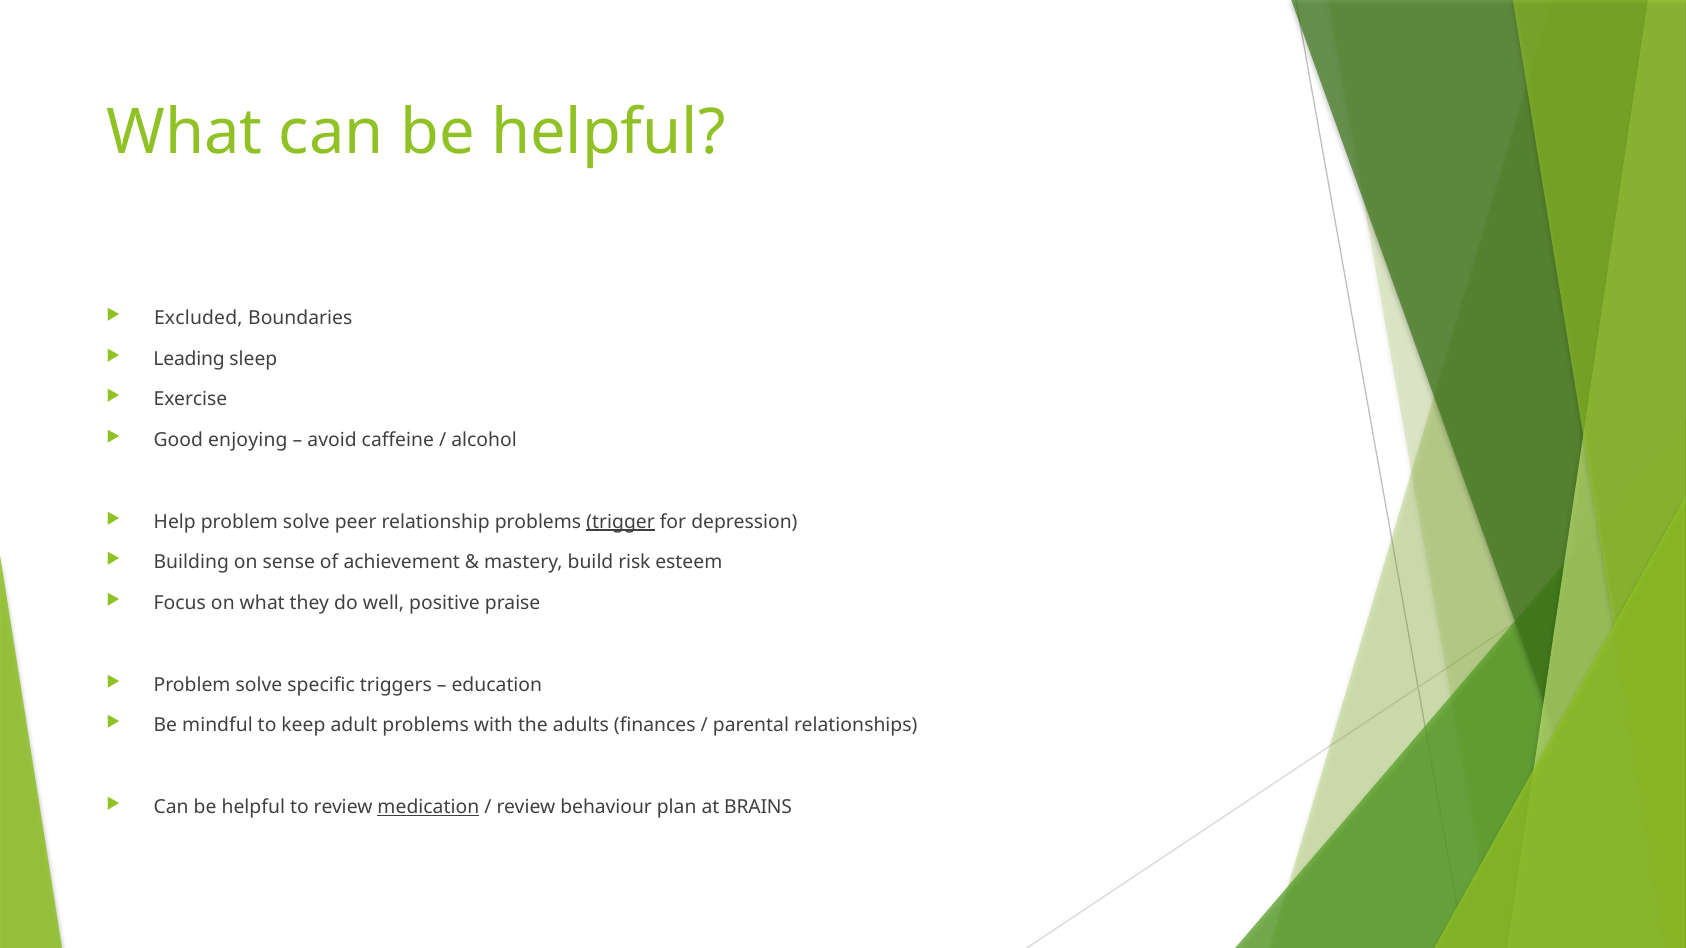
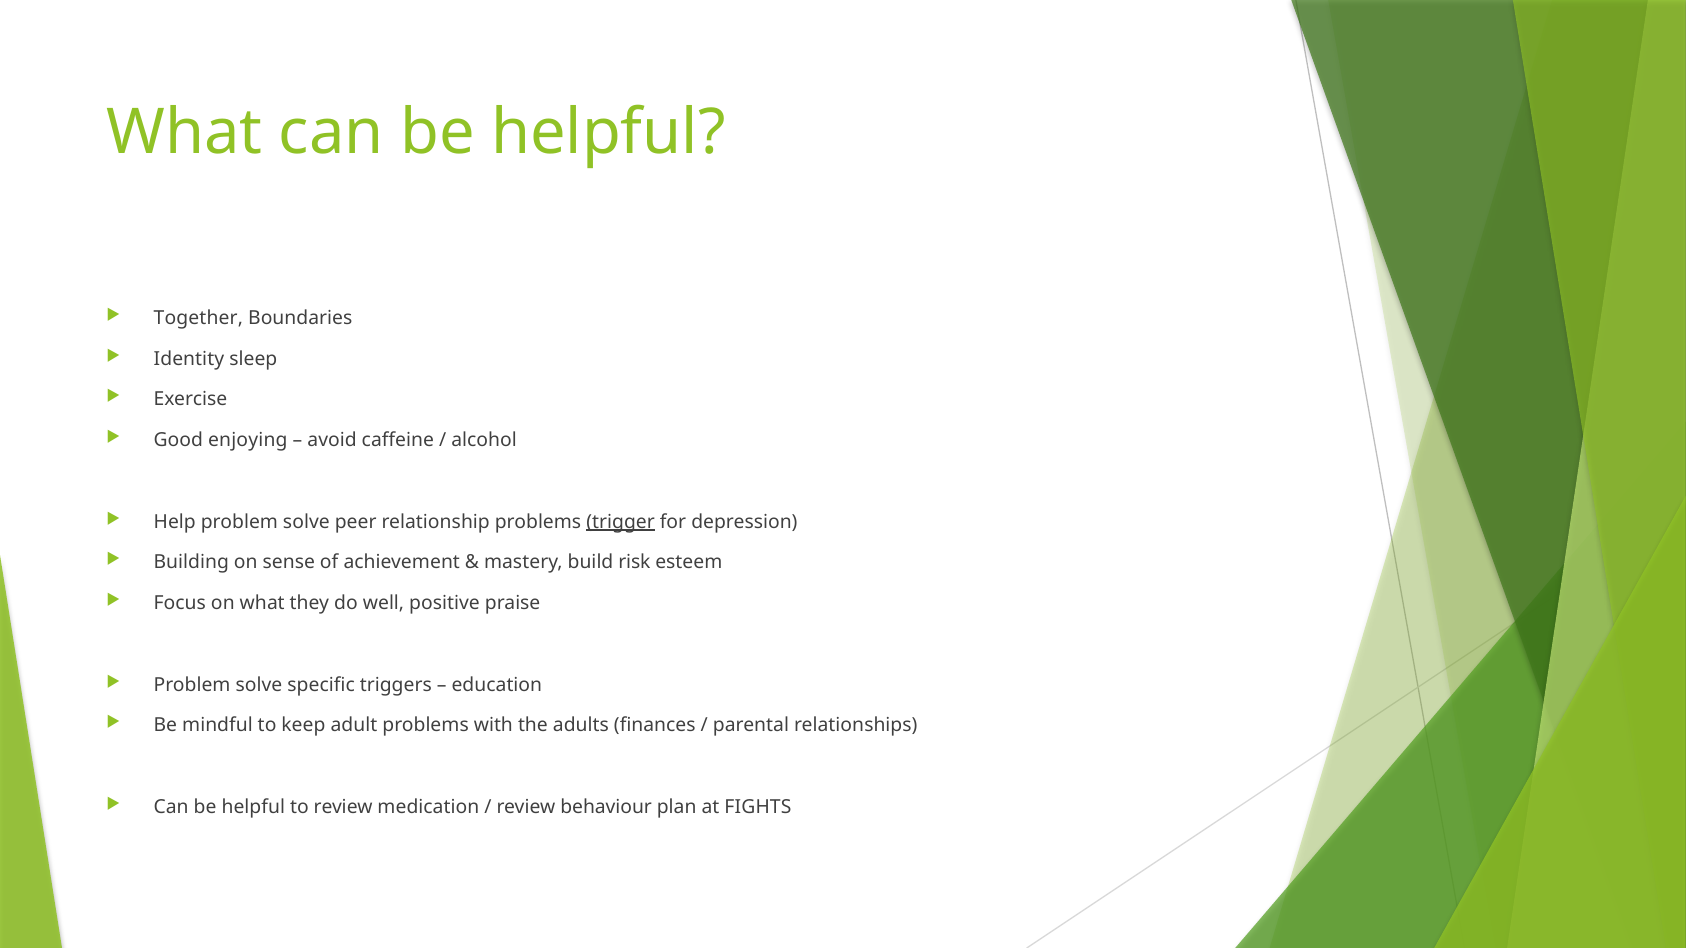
Excluded: Excluded -> Together
Leading: Leading -> Identity
medication underline: present -> none
BRAINS: BRAINS -> FIGHTS
